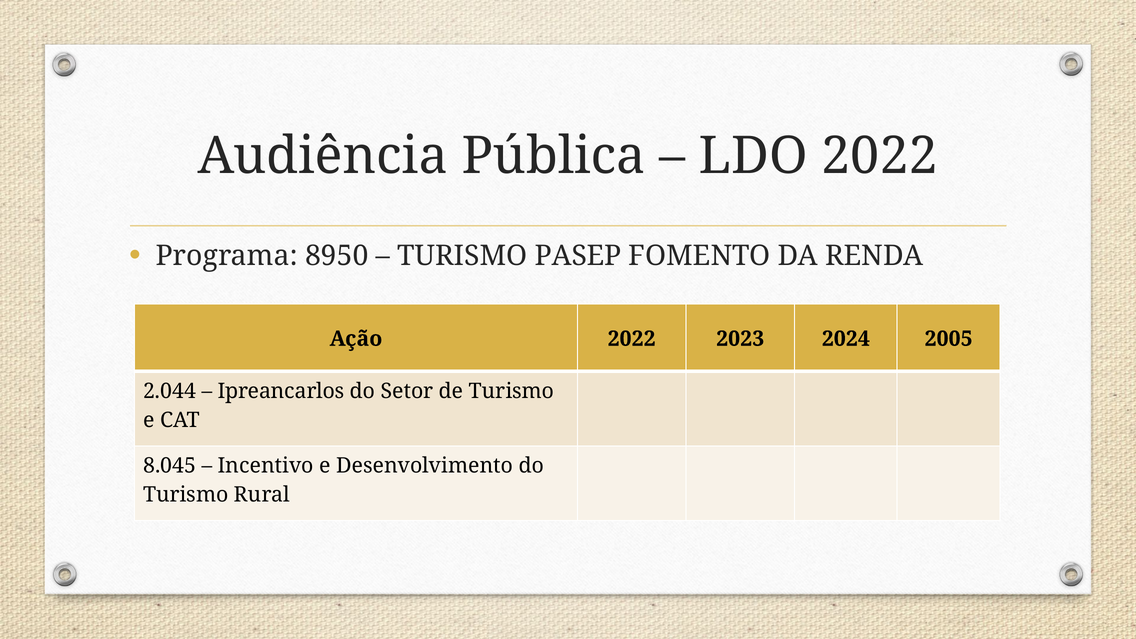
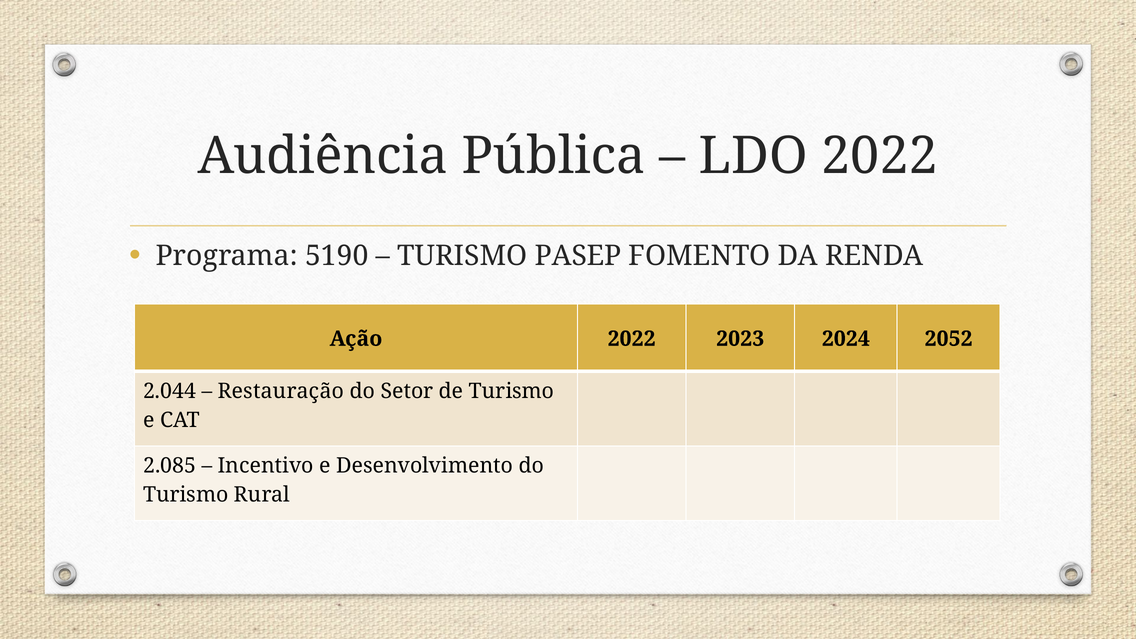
8950: 8950 -> 5190
2005: 2005 -> 2052
Ipreancarlos: Ipreancarlos -> Restauração
8.045: 8.045 -> 2.085
